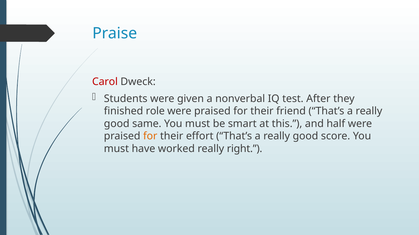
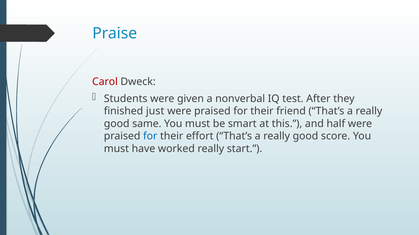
role: role -> just
for at (150, 137) colour: orange -> blue
right: right -> start
